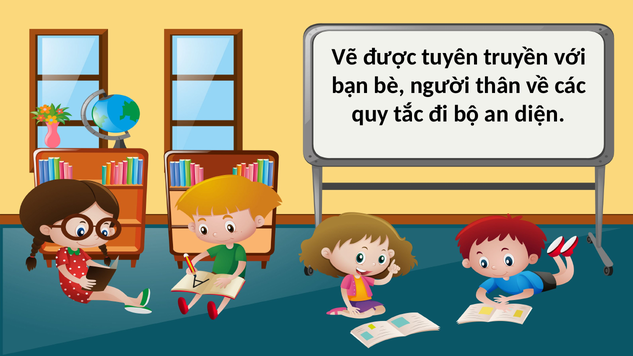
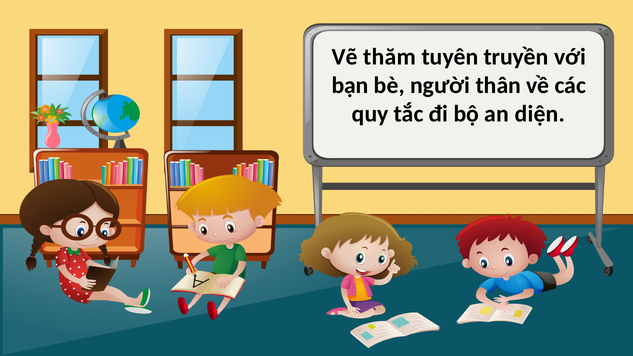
được: được -> thăm
